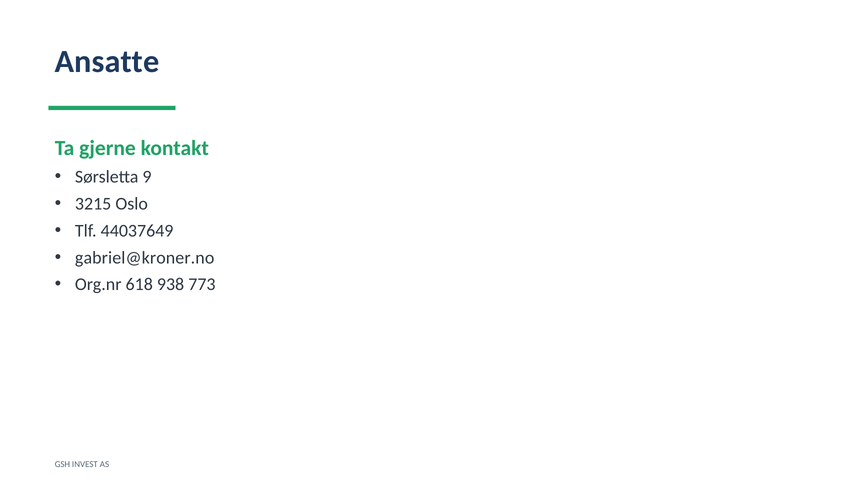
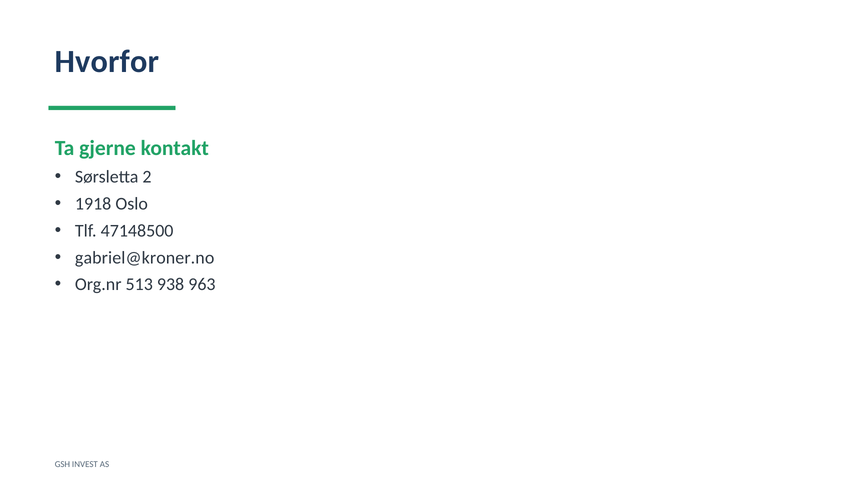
Ansatte: Ansatte -> Hvorfor
9: 9 -> 2
3215: 3215 -> 1918
44037649: 44037649 -> 47148500
618: 618 -> 513
773: 773 -> 963
